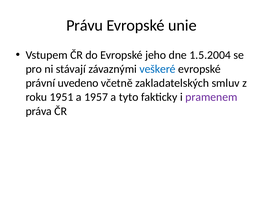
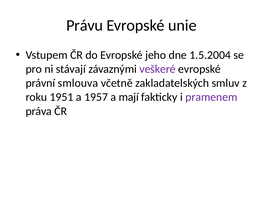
veškeré colour: blue -> purple
uvedeno: uvedeno -> smlouva
tyto: tyto -> mají
